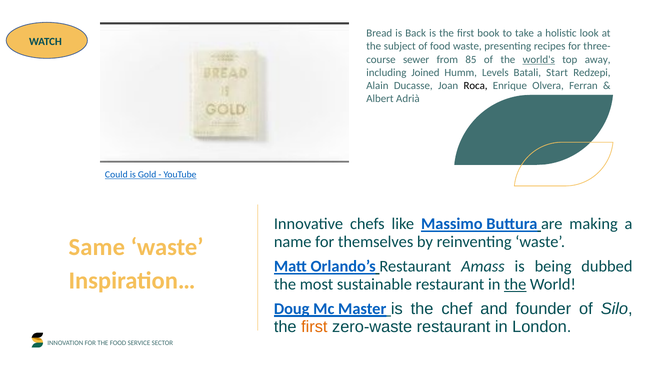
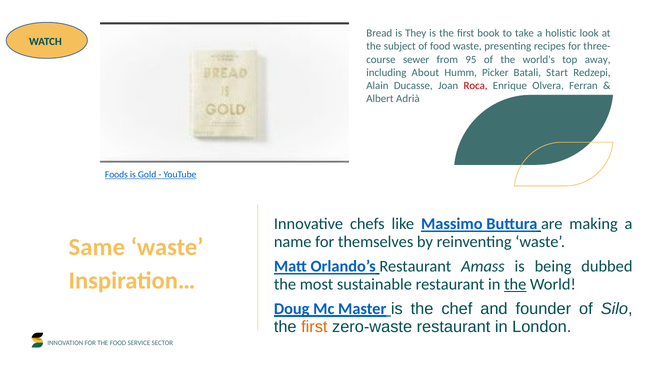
Back: Back -> They
85: 85 -> 95
world's underline: present -> none
Joined: Joined -> About
Levels: Levels -> Picker
Roca colour: black -> red
Could: Could -> Foods
